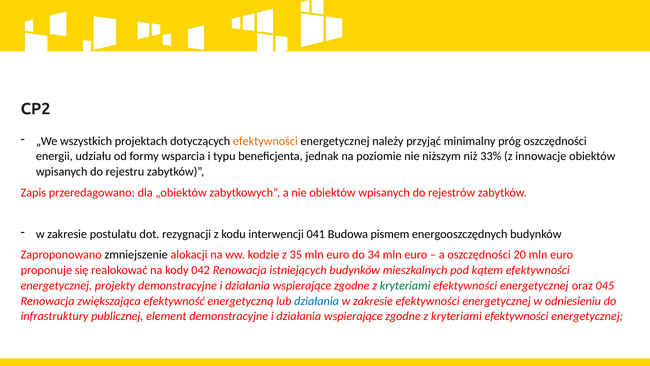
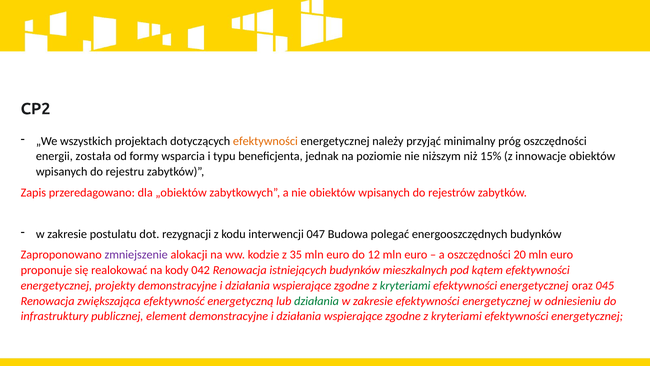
udziału: udziału -> została
33%: 33% -> 15%
041: 041 -> 047
pismem: pismem -> polegać
zmniejszenie colour: black -> purple
34: 34 -> 12
działania at (317, 301) colour: blue -> green
